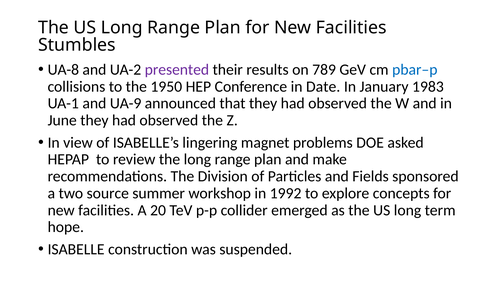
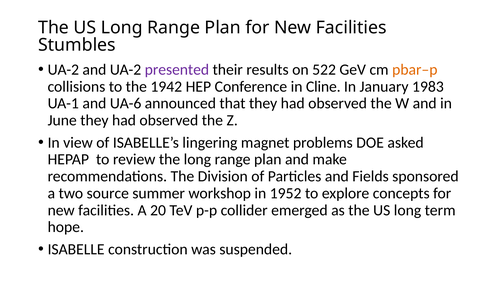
UA-8 at (63, 70): UA-8 -> UA-2
789: 789 -> 522
pbar–p colour: blue -> orange
1950: 1950 -> 1942
Date: Date -> Cline
UA-9: UA-9 -> UA-6
1992: 1992 -> 1952
